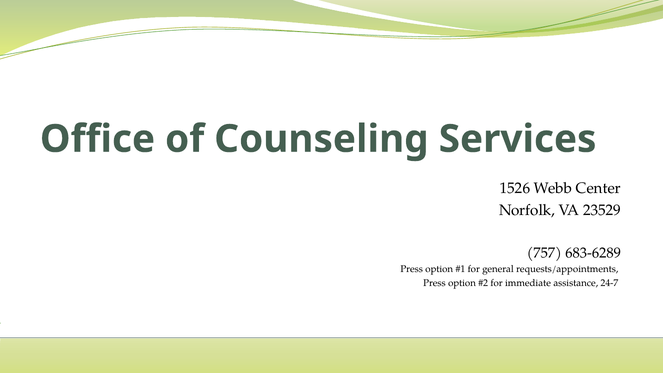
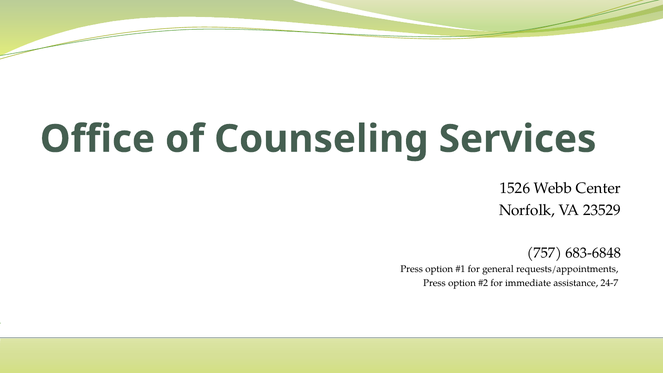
683-6289: 683-6289 -> 683-6848
